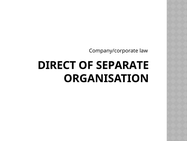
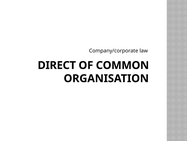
SEPARATE: SEPARATE -> COMMON
